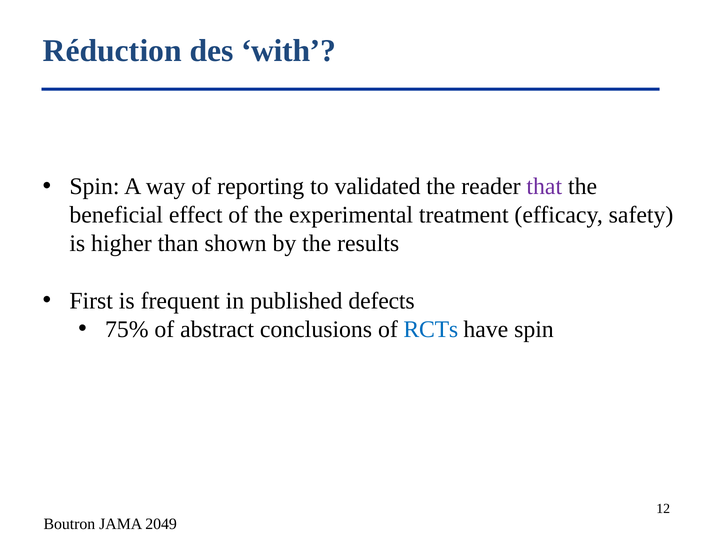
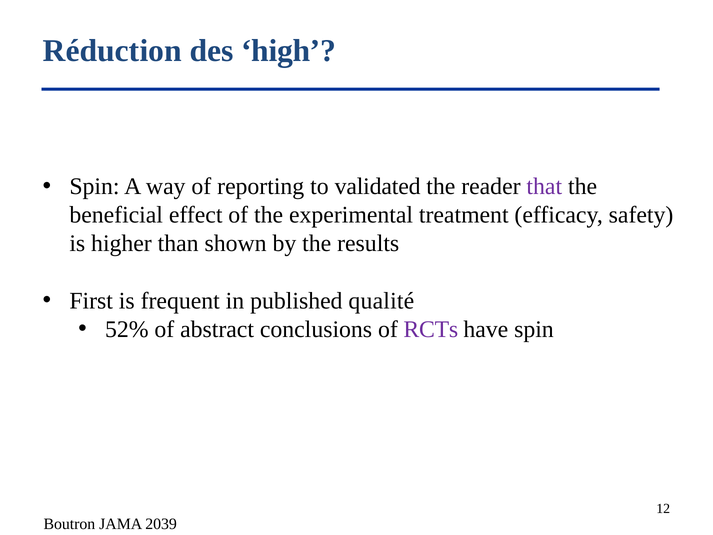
with: with -> high
defects: defects -> qualité
75%: 75% -> 52%
RCTs colour: blue -> purple
2049: 2049 -> 2039
